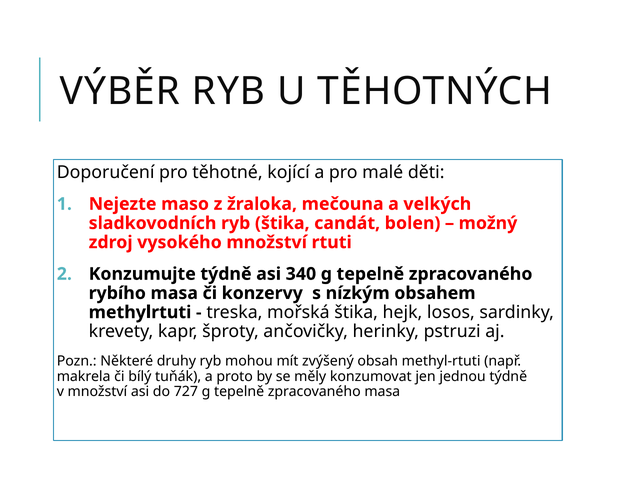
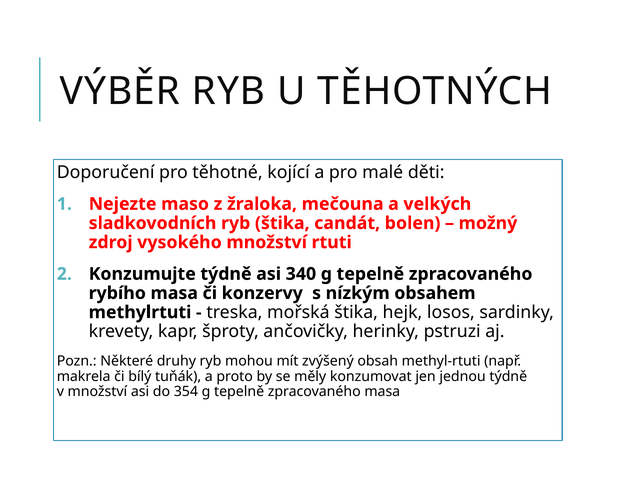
727: 727 -> 354
